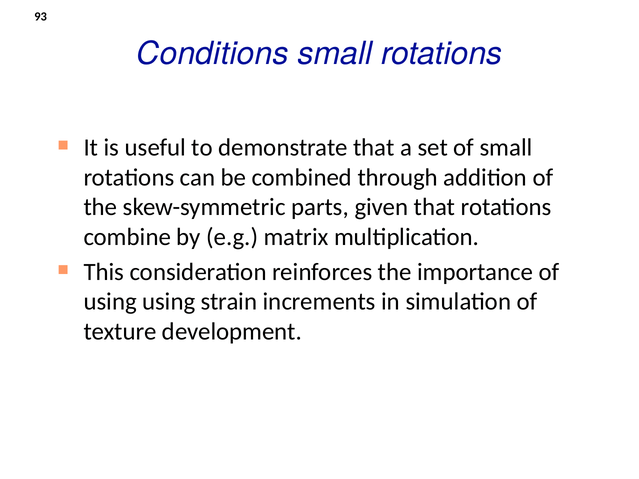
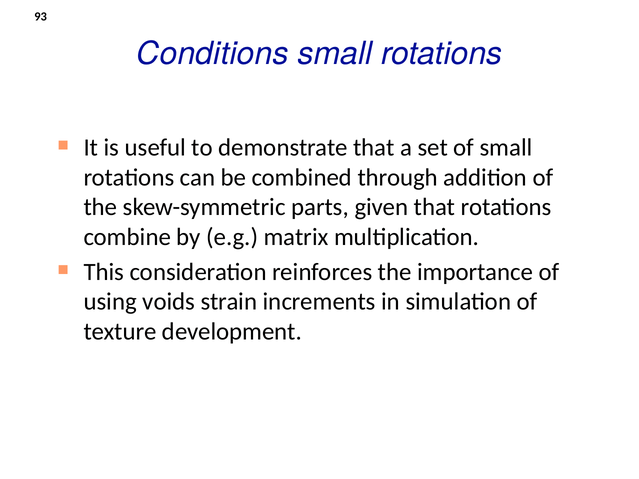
using using: using -> voids
